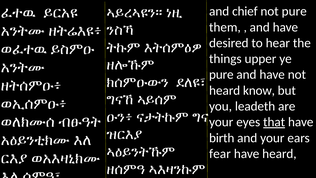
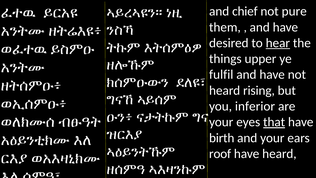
hear at (278, 43) underline: none -> present
pure at (221, 75): pure -> fulfil
know: know -> rising
leadeth: leadeth -> inferior
fear: fear -> roof
